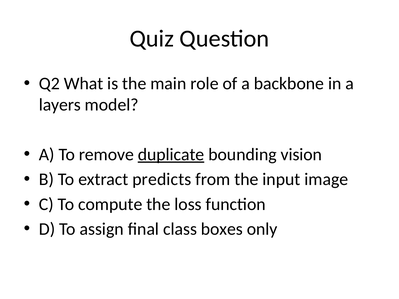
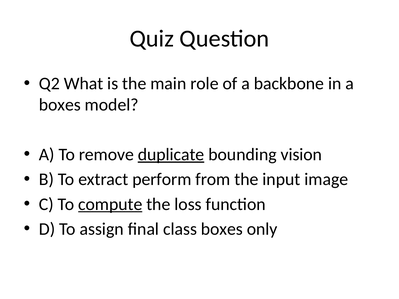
layers at (60, 105): layers -> boxes
predicts: predicts -> perform
compute underline: none -> present
